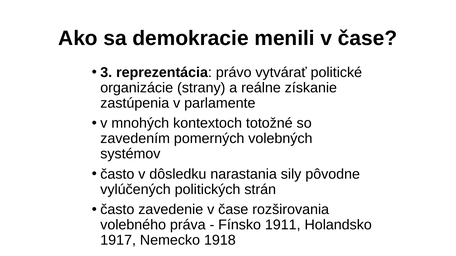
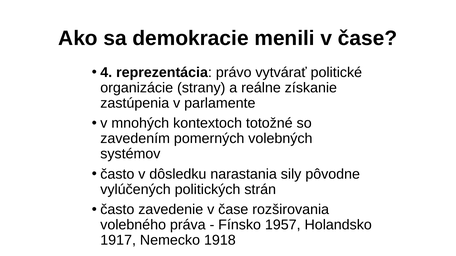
3: 3 -> 4
1911: 1911 -> 1957
